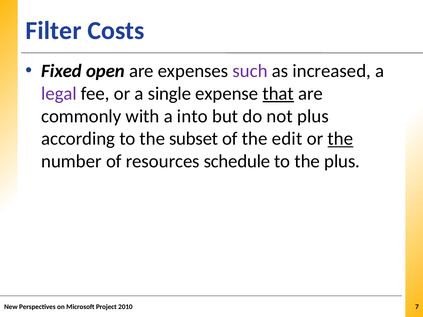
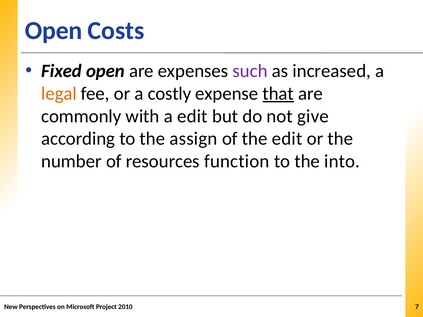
Filter at (53, 31): Filter -> Open
legal colour: purple -> orange
single: single -> costly
a into: into -> edit
not plus: plus -> give
subset: subset -> assign
the at (340, 139) underline: present -> none
schedule: schedule -> function
the plus: plus -> into
